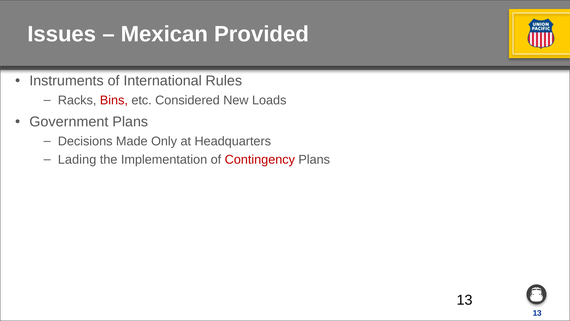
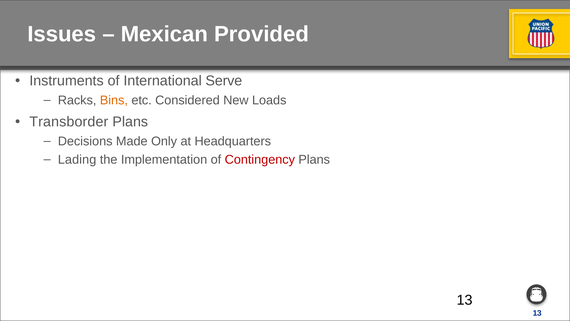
Rules: Rules -> Serve
Bins colour: red -> orange
Government: Government -> Transborder
